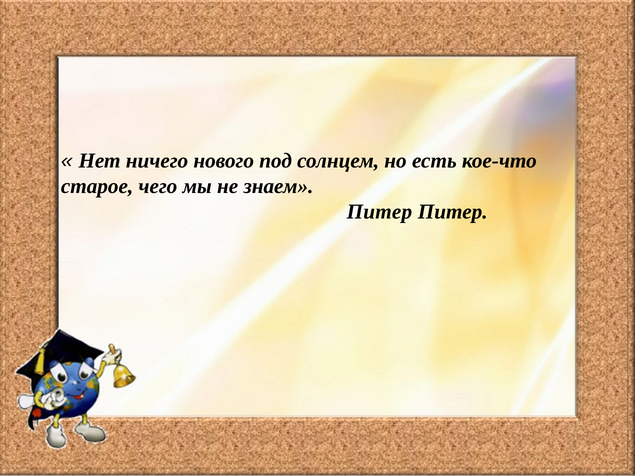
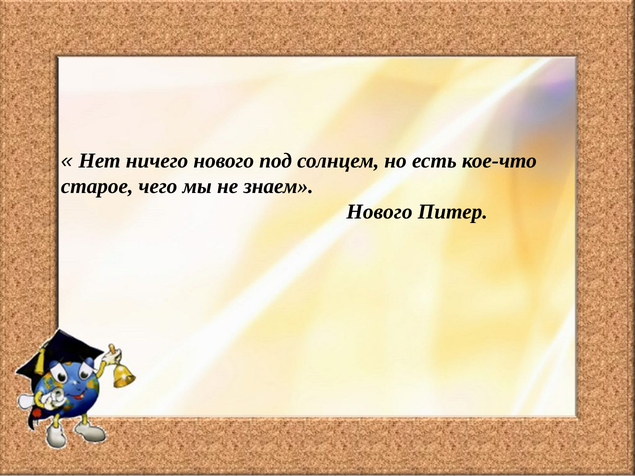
Питер at (379, 212): Питер -> Нового
